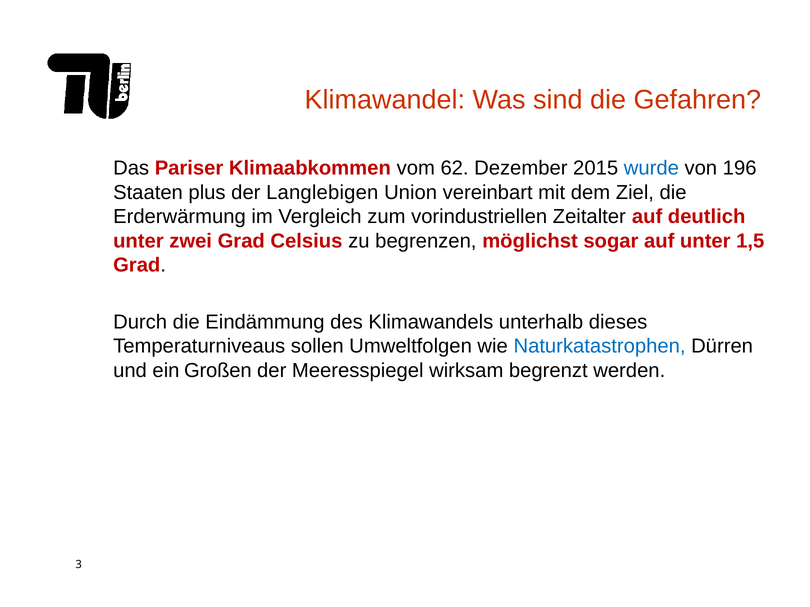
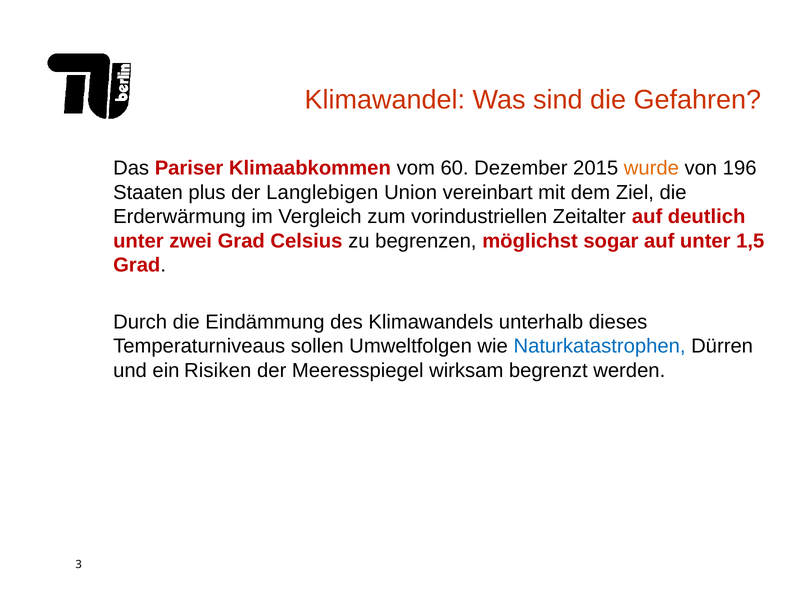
62: 62 -> 60
wurde colour: blue -> orange
Großen: Großen -> Risiken
